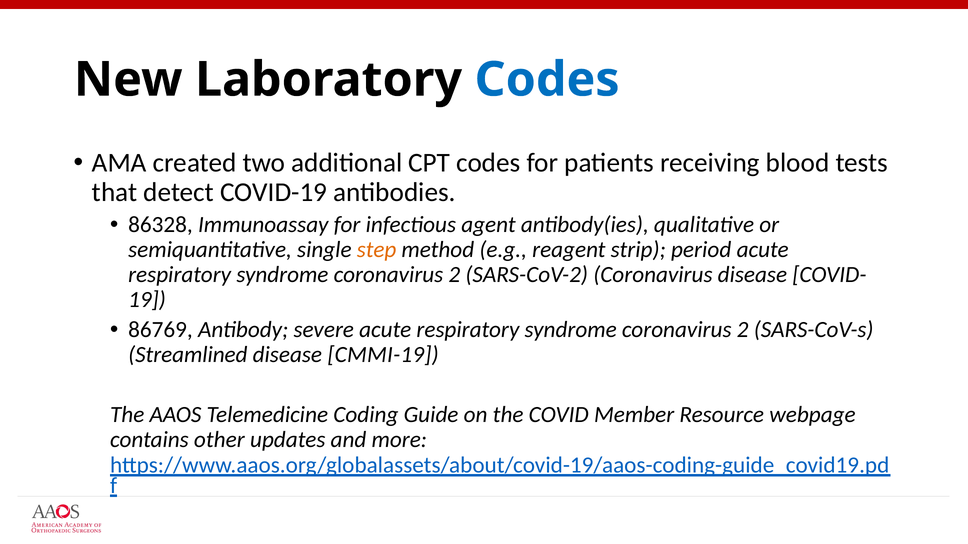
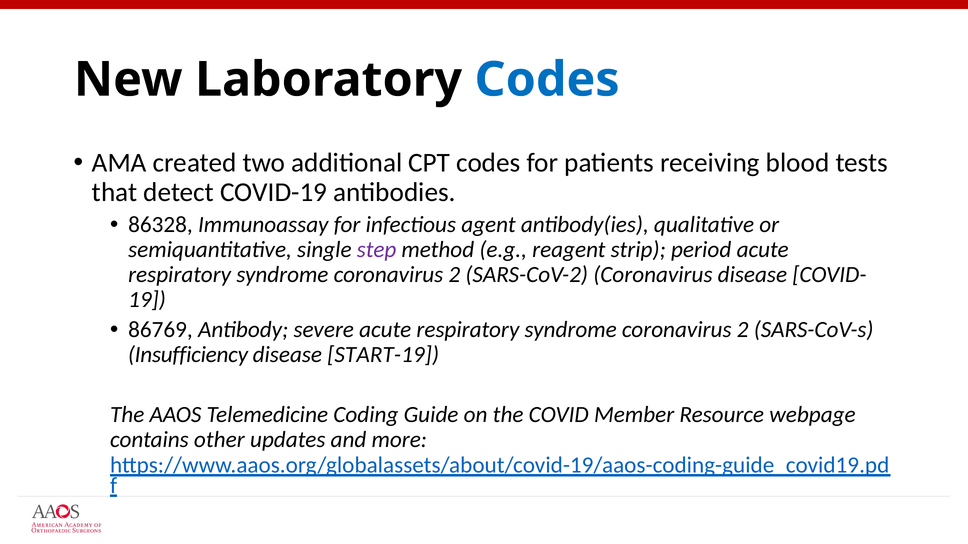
step colour: orange -> purple
Streamlined: Streamlined -> Insufficiency
CMMI-19: CMMI-19 -> START-19
